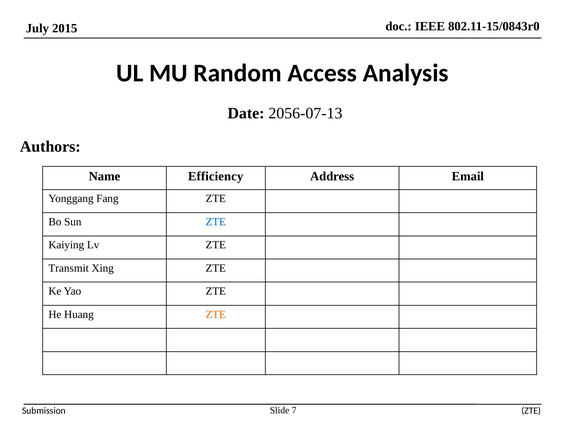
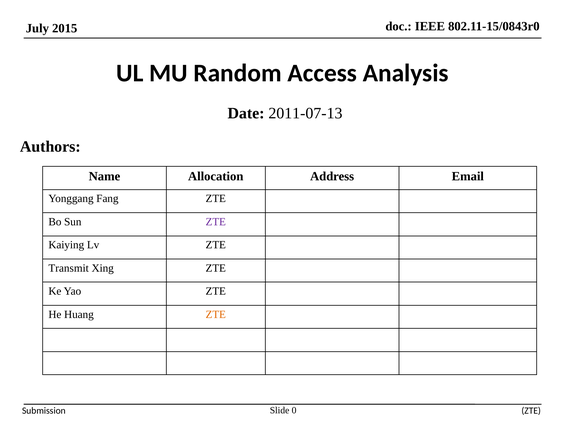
2056-07-13: 2056-07-13 -> 2011-07-13
Efficiency: Efficiency -> Allocation
ZTE at (216, 222) colour: blue -> purple
7: 7 -> 0
